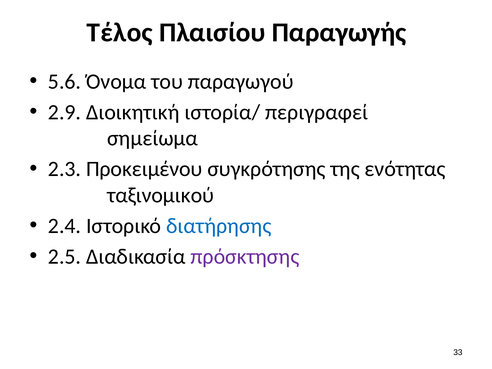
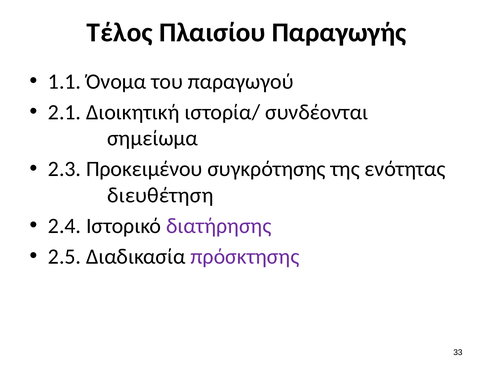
5.6: 5.6 -> 1.1
2.9: 2.9 -> 2.1
περιγραφεί: περιγραφεί -> συνδέονται
ταξινομικού: ταξινομικού -> διευθέτηση
διατήρησης colour: blue -> purple
